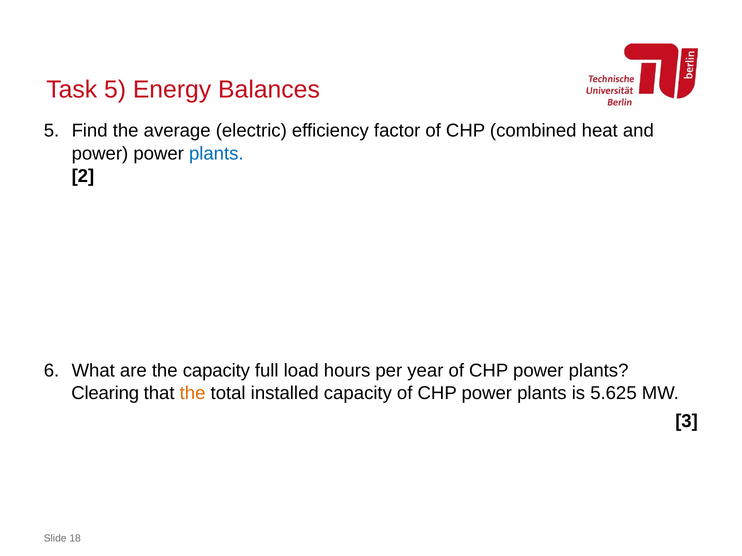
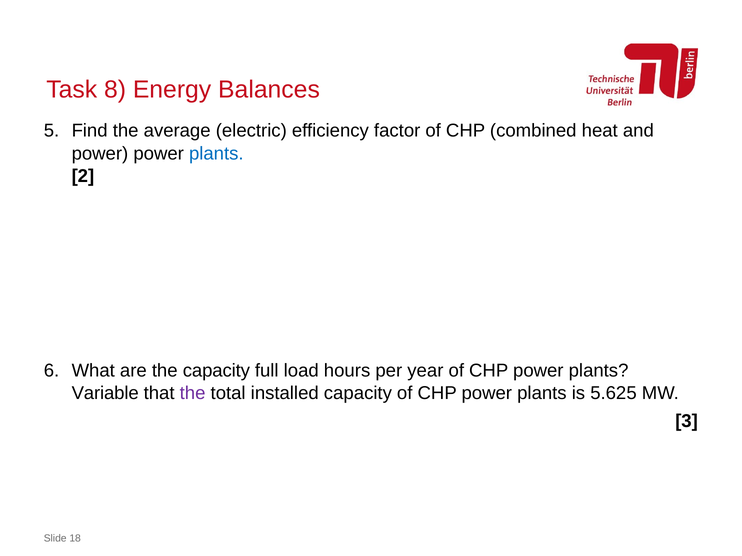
Task 5: 5 -> 8
Clearing: Clearing -> Variable
the at (193, 394) colour: orange -> purple
